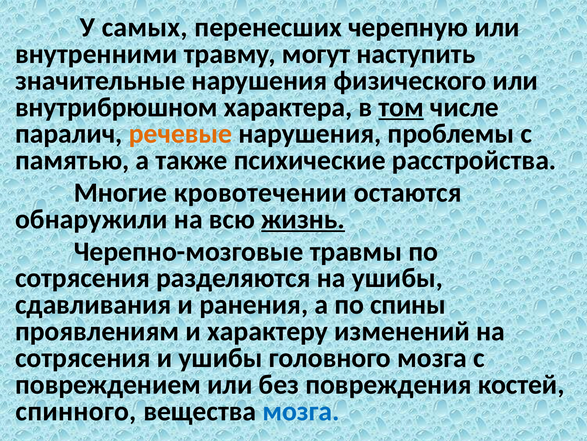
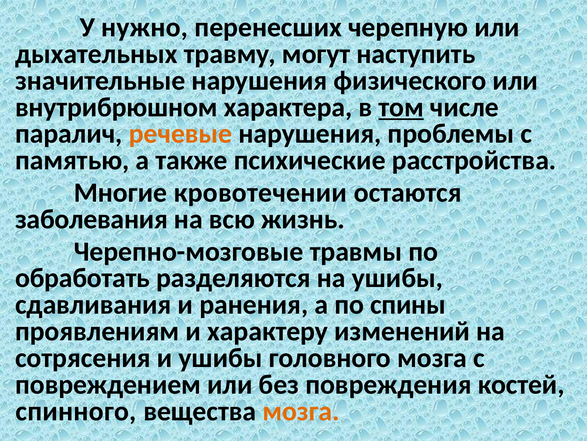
самых: самых -> нужно
внутренними: внутренними -> дыхательных
обнаружили: обнаружили -> заболевания
жизнь underline: present -> none
сотрясения at (82, 278): сотрясения -> обработать
мозга at (301, 411) colour: blue -> orange
